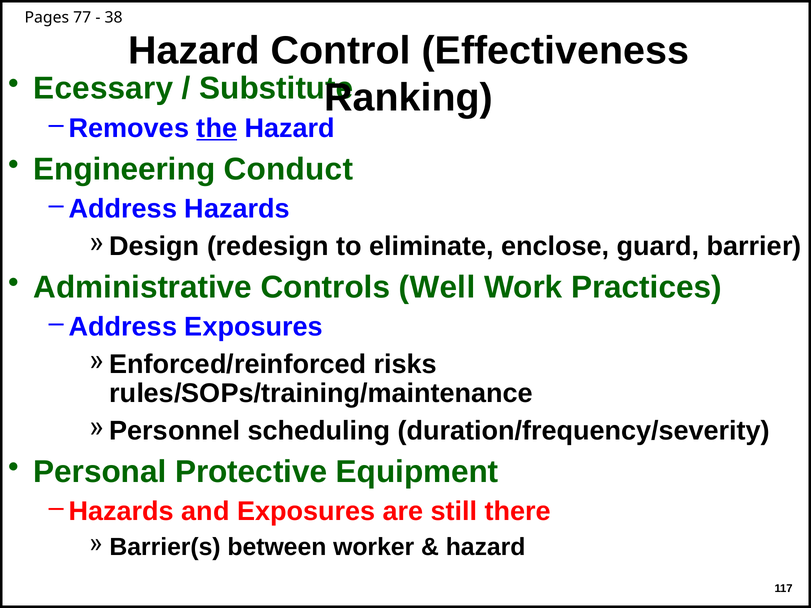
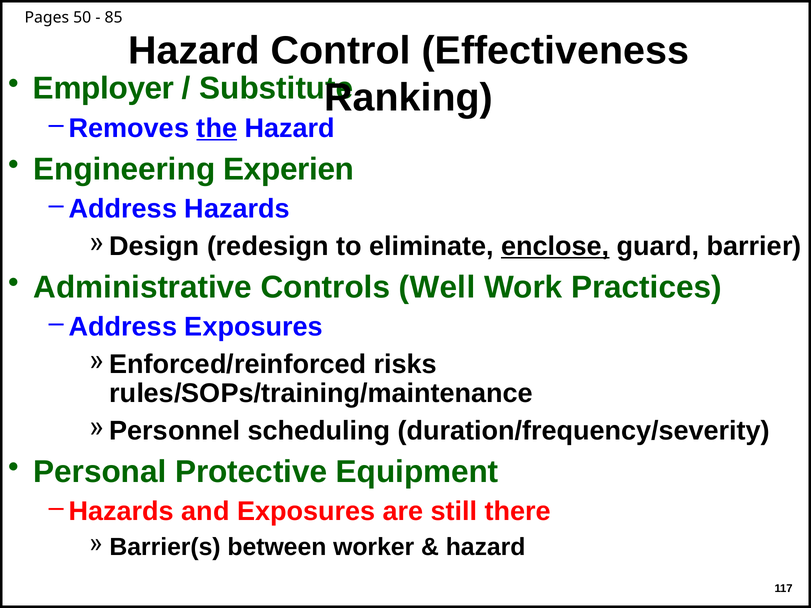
77: 77 -> 50
38: 38 -> 85
Ecessary: Ecessary -> Employer
Conduct: Conduct -> Experien
enclose underline: none -> present
